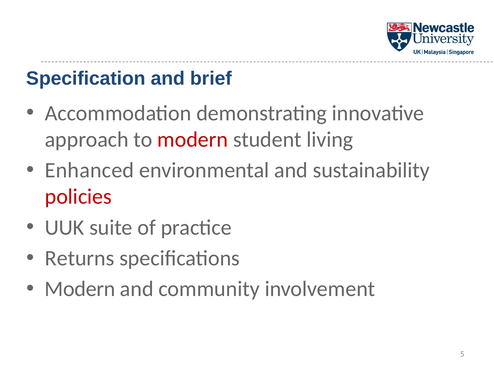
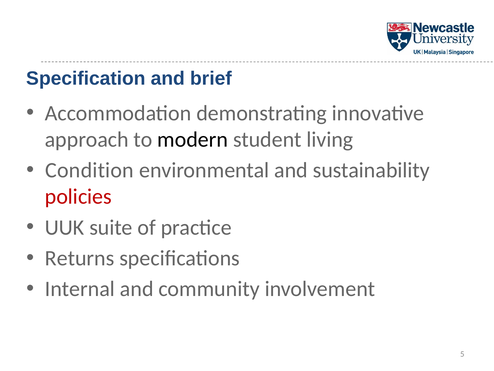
modern at (193, 139) colour: red -> black
Enhanced: Enhanced -> Condition
Modern at (80, 289): Modern -> Internal
